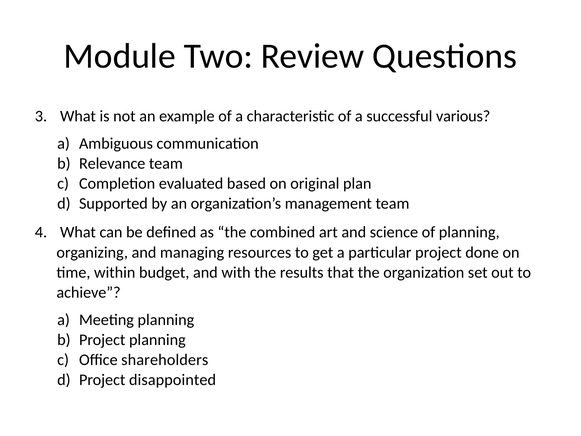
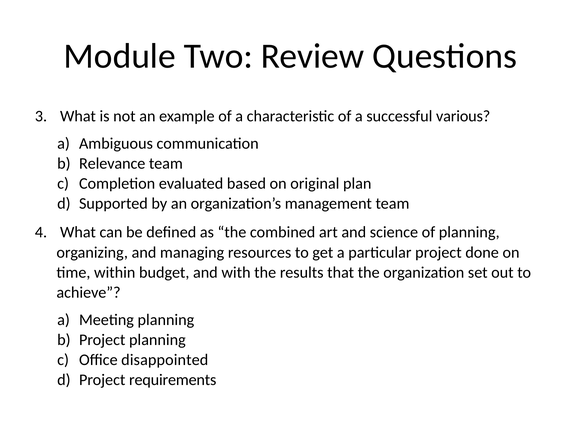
shareholders: shareholders -> disappointed
disappointed: disappointed -> requirements
